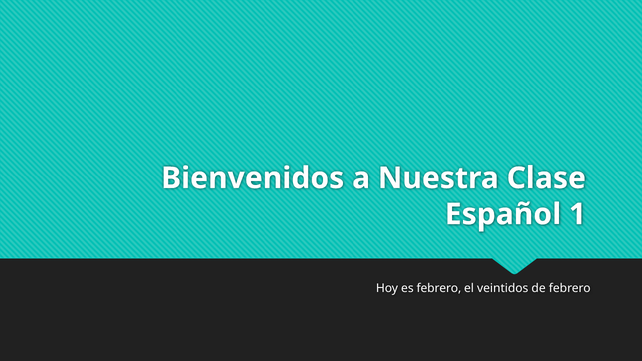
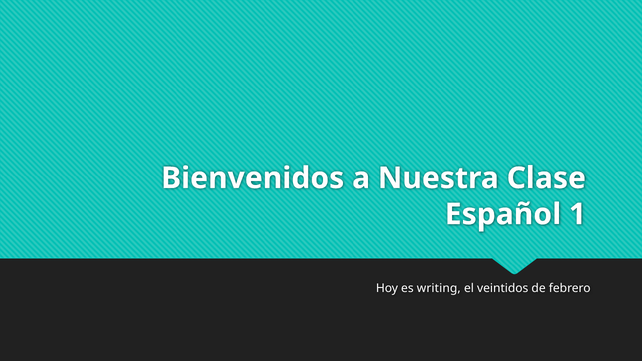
es febrero: febrero -> writing
